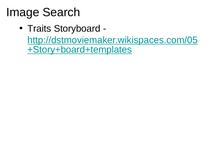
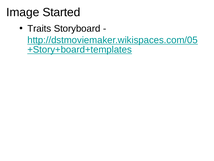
Search: Search -> Started
